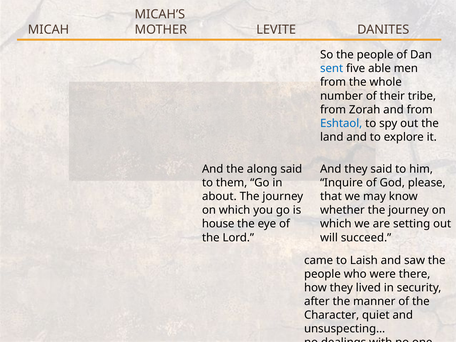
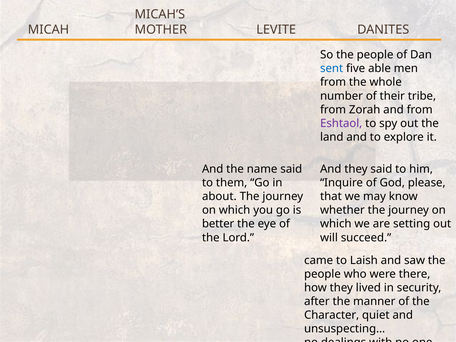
Eshtaol colour: blue -> purple
along: along -> name
house: house -> better
